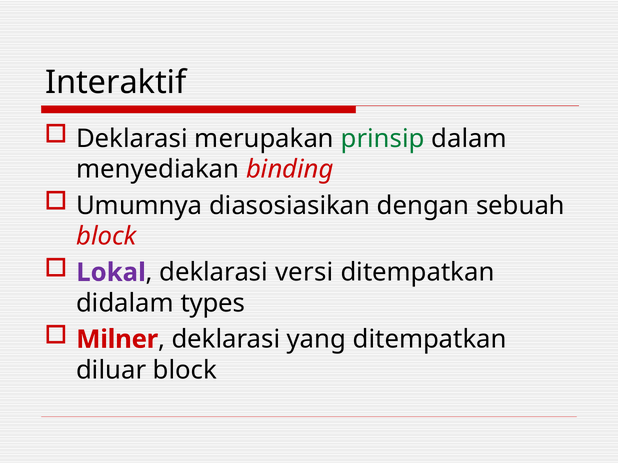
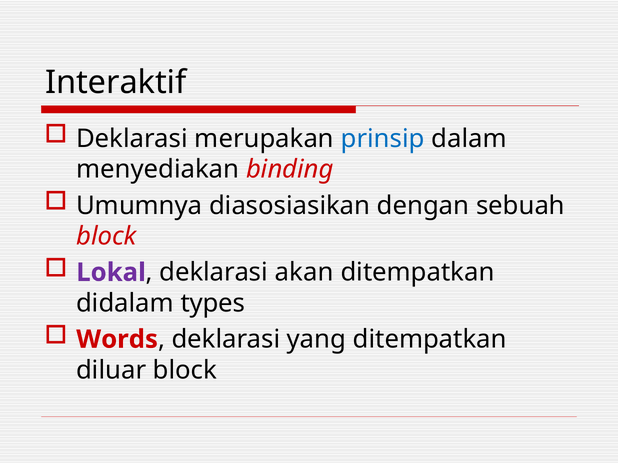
prinsip colour: green -> blue
versi: versi -> akan
Milner: Milner -> Words
